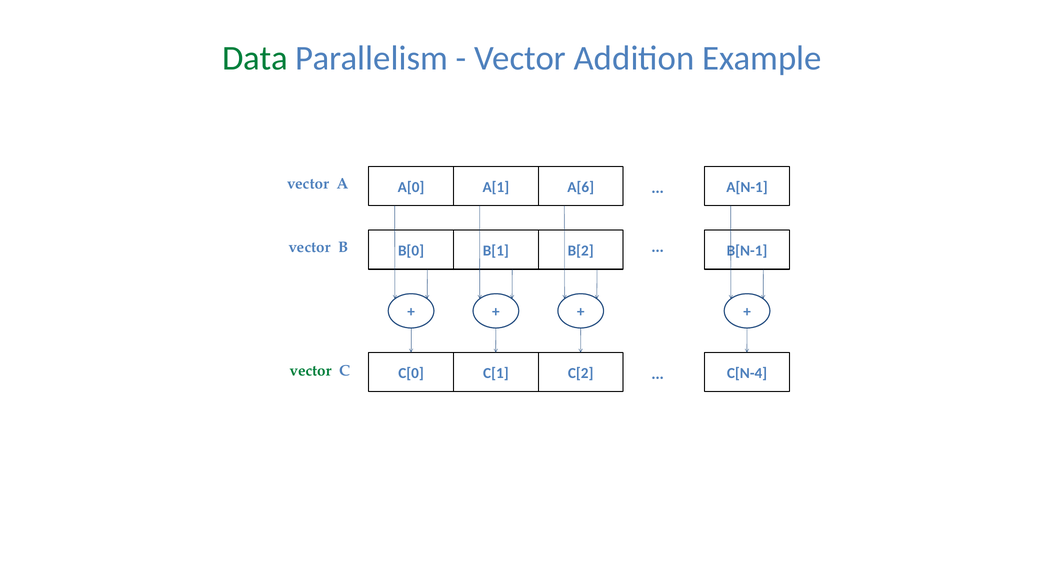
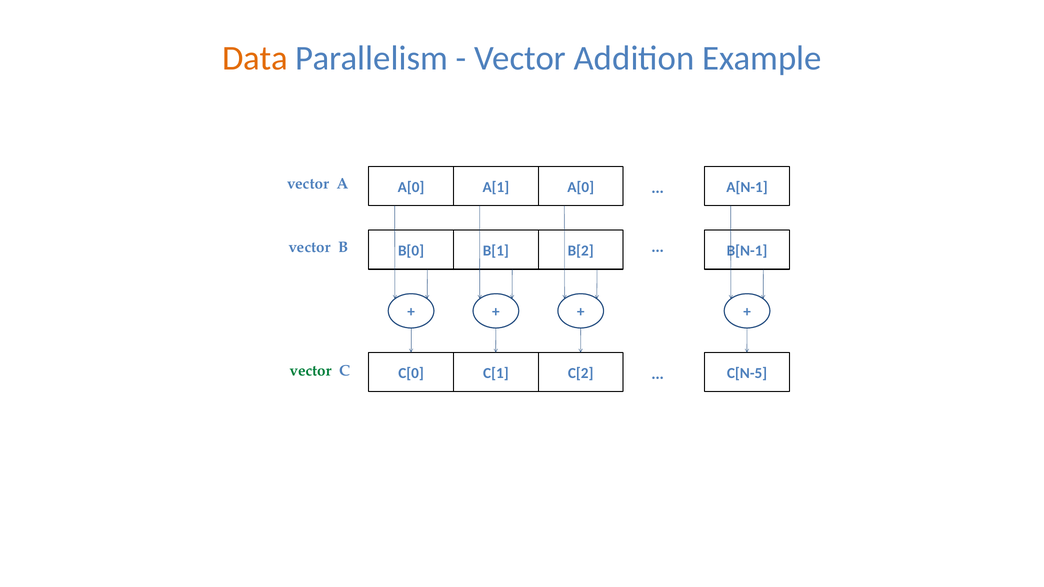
Data colour: green -> orange
A[1 A[6: A[6 -> A[0
C[N-4: C[N-4 -> C[N-5
